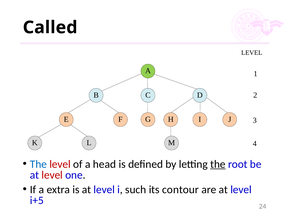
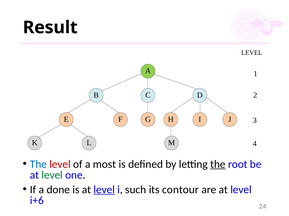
Called: Called -> Result
head: head -> most
level at (52, 176) colour: red -> green
extra: extra -> done
level at (104, 190) underline: none -> present
i+5: i+5 -> i+6
